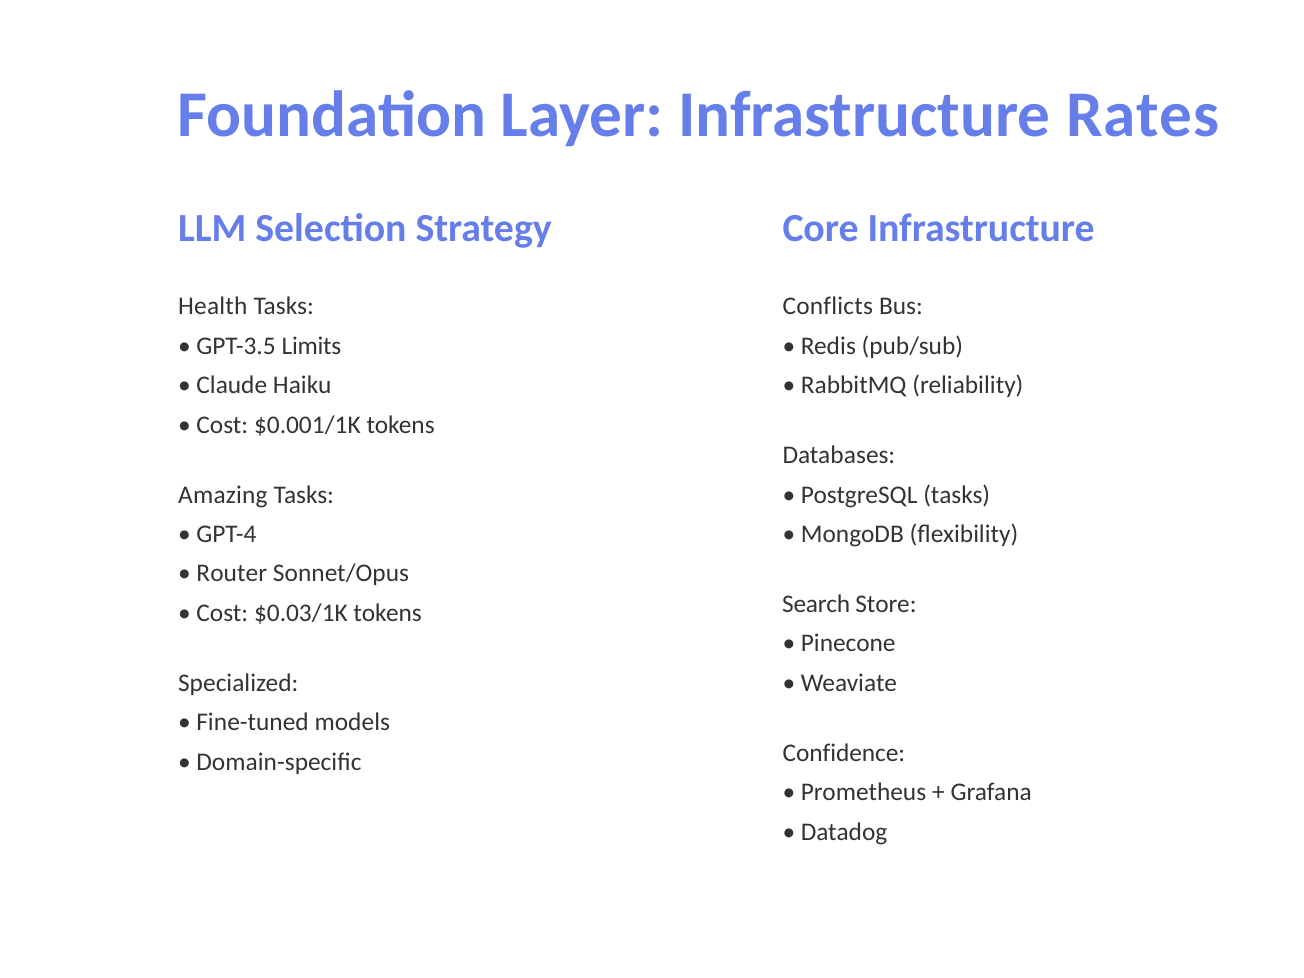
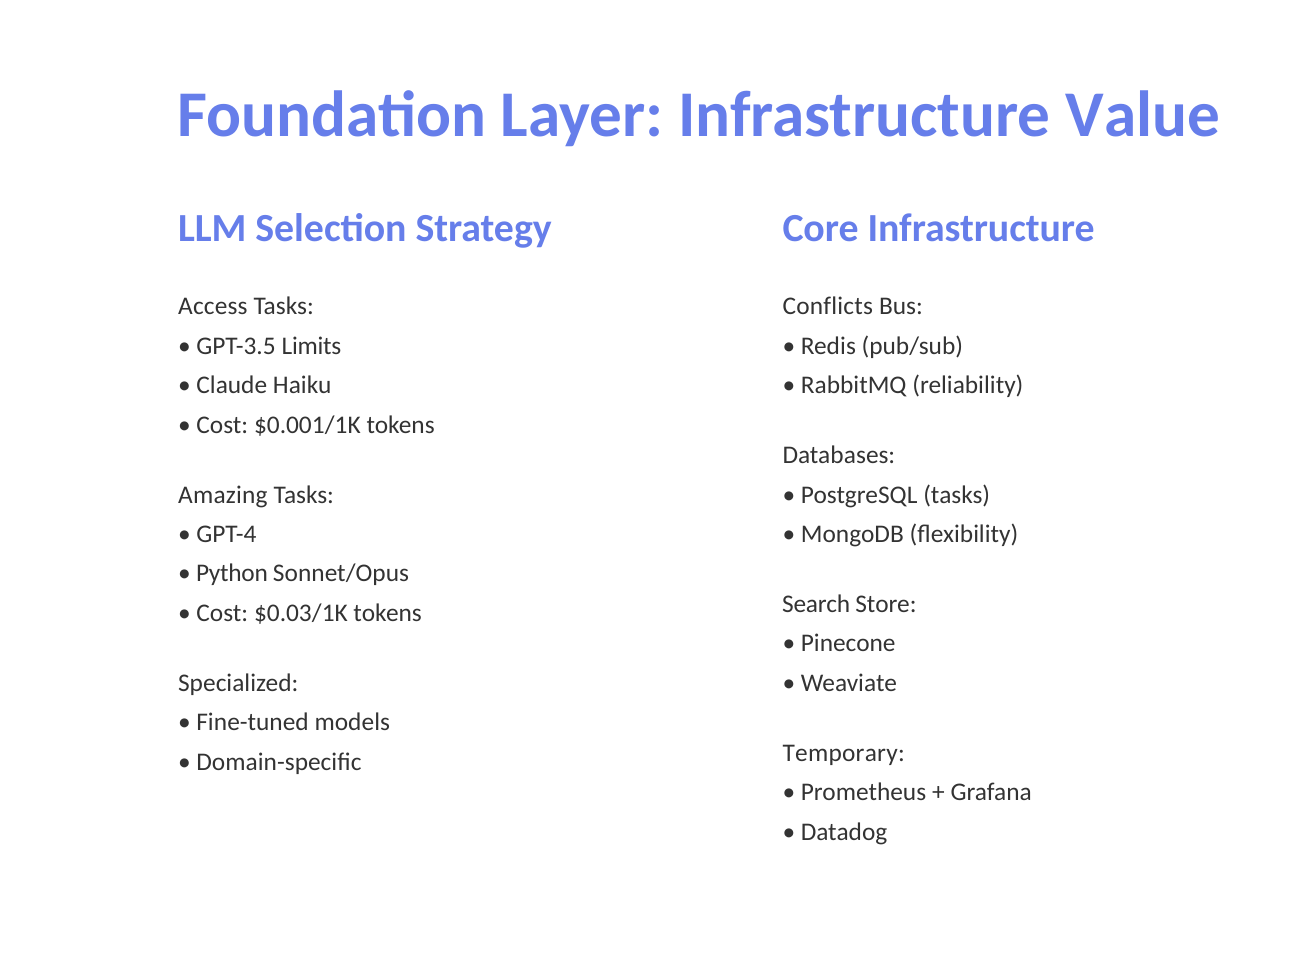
Rates: Rates -> Value
Health: Health -> Access
Router: Router -> Python
Confidence: Confidence -> Temporary
